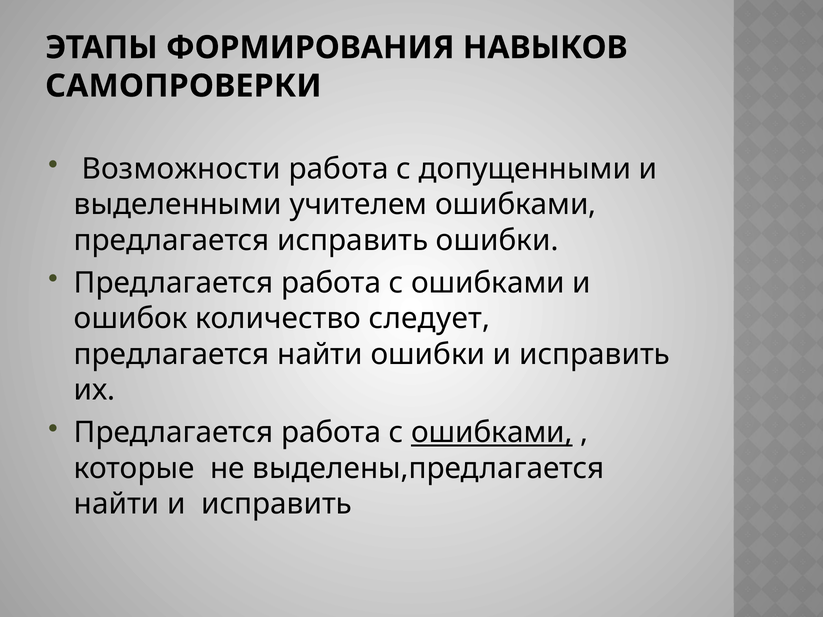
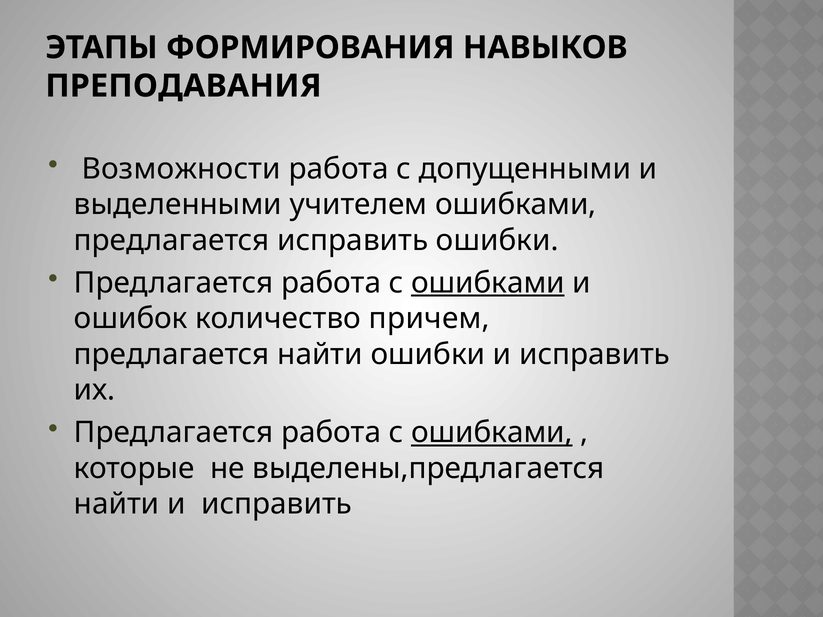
САМОПРОВЕРКИ: САМОПРОВЕРКИ -> ПРЕПОДАВАНИЯ
ошибками at (488, 283) underline: none -> present
следует: следует -> причем
